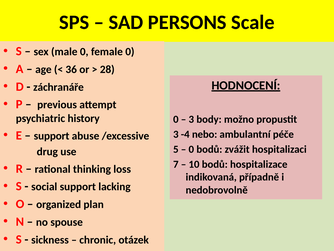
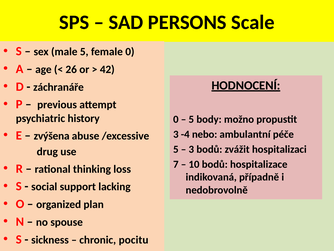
male 0: 0 -> 5
36: 36 -> 26
28: 28 -> 42
3 at (191, 119): 3 -> 5
support at (52, 136): support -> zvýšena
0 at (191, 149): 0 -> 3
otázek: otázek -> pocitu
